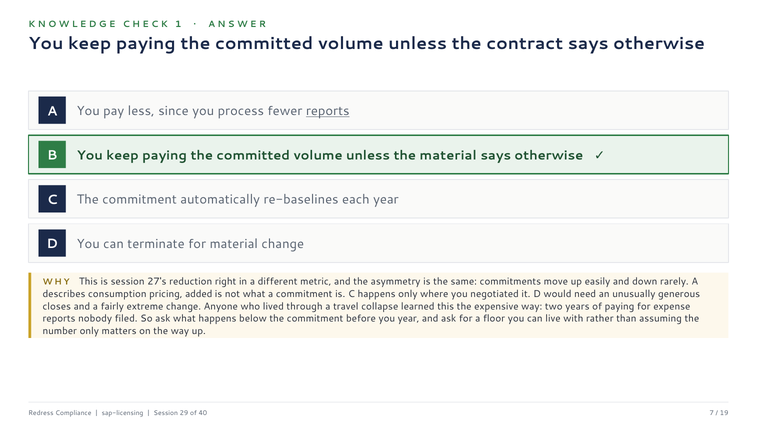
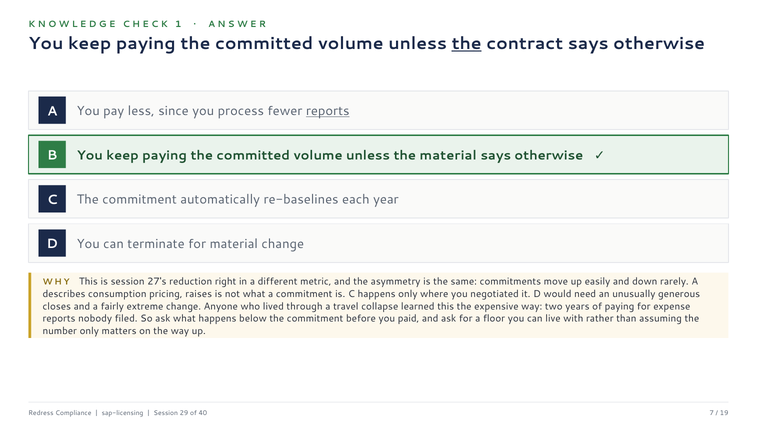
the at (467, 43) underline: none -> present
added: added -> raises
you year: year -> paid
